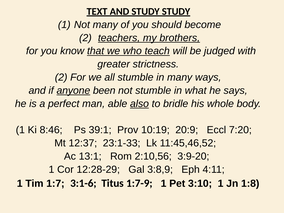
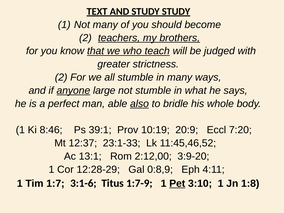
been: been -> large
2:10,56: 2:10,56 -> 2:12,00
3:8,9: 3:8,9 -> 0:8,9
Pet underline: none -> present
